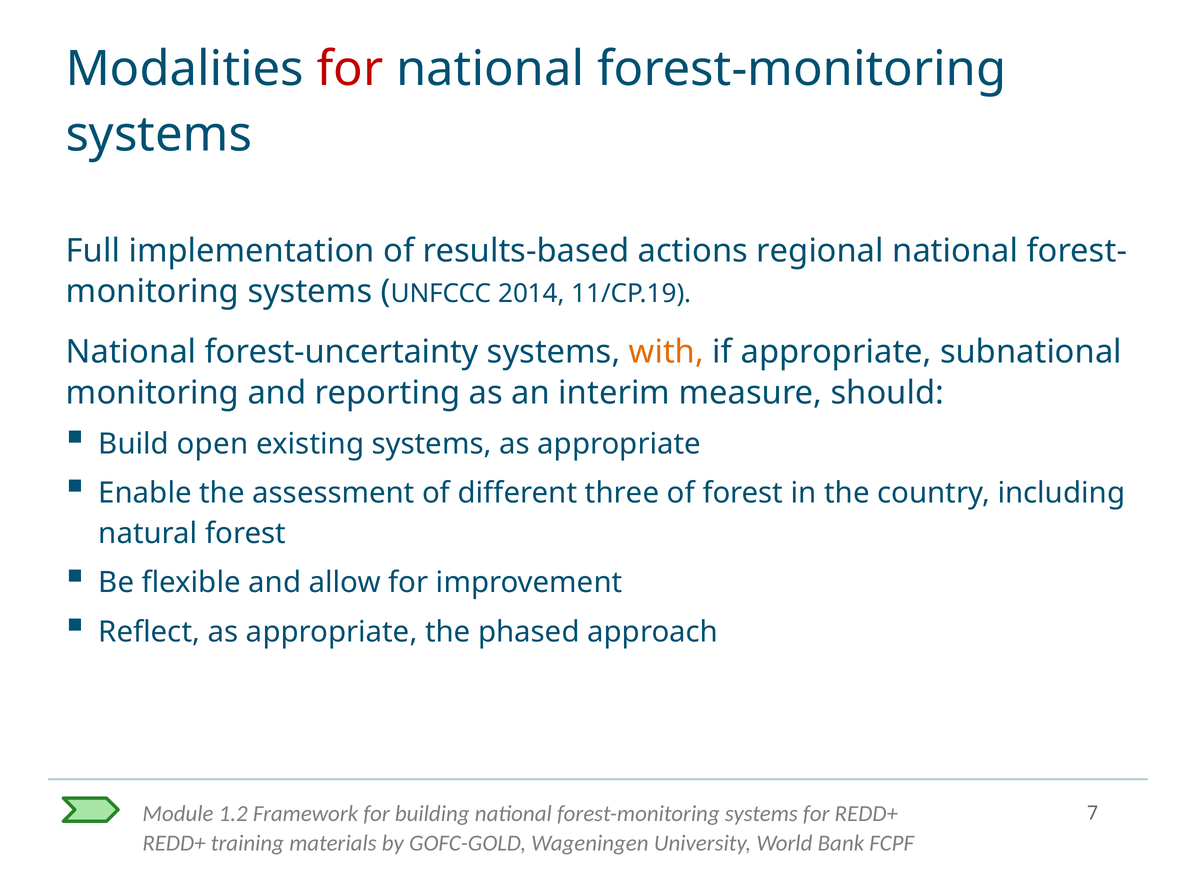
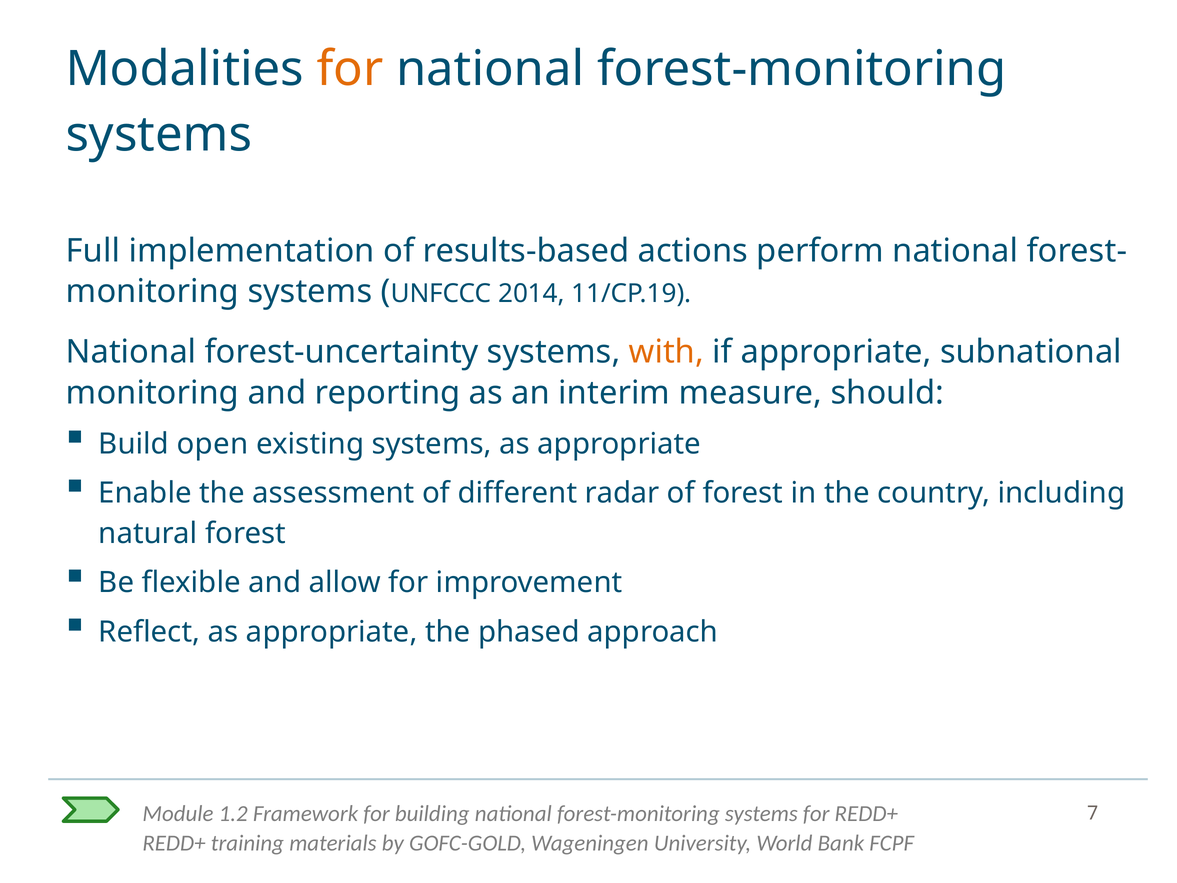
for at (350, 69) colour: red -> orange
regional: regional -> perform
three: three -> radar
